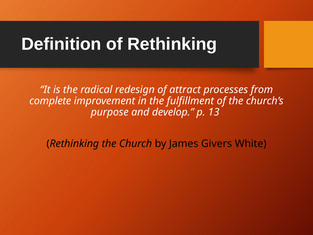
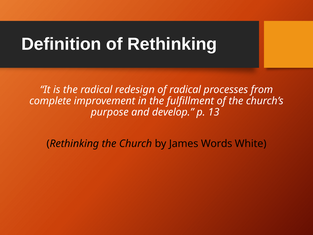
of attract: attract -> radical
Givers: Givers -> Words
